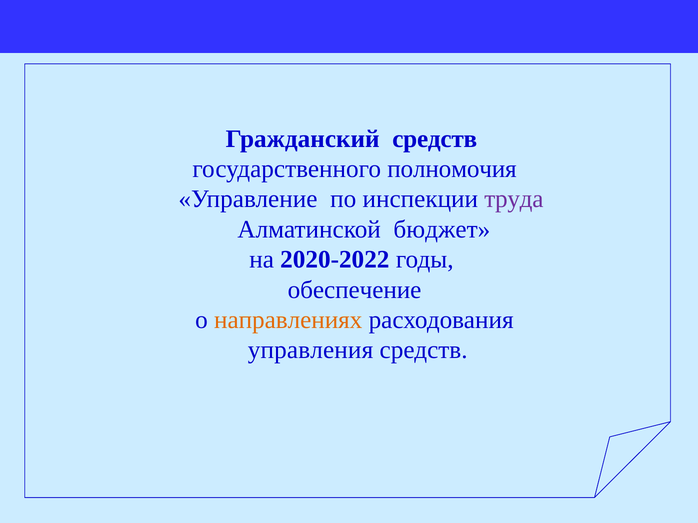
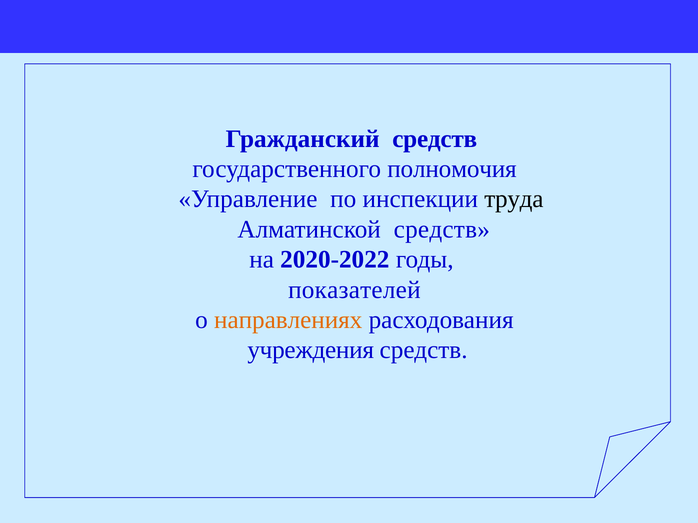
труда colour: purple -> black
Алматинской бюджет: бюджет -> средств
обеспечение: обеспечение -> показателей
управления: управления -> учреждения
